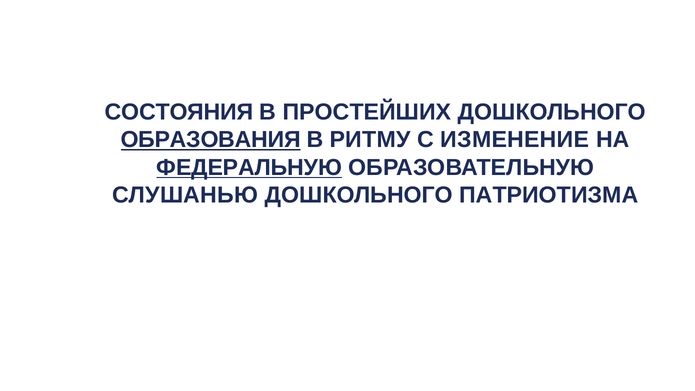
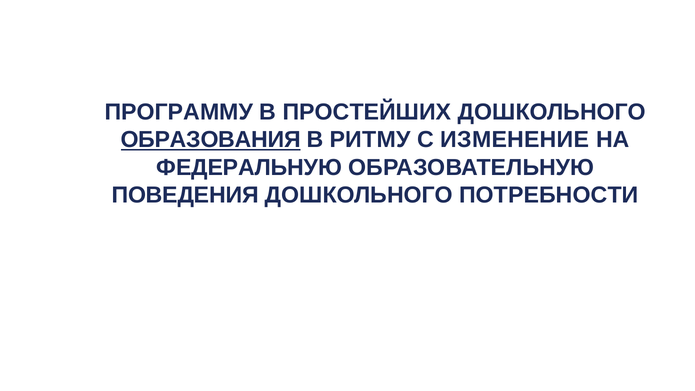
СОСТОЯНИЯ: СОСТОЯНИЯ -> ПРОГРАММУ
ФЕДЕРАЛЬНУЮ underline: present -> none
СЛУШАНЬЮ: СЛУШАНЬЮ -> ПОВЕДЕНИЯ
ПАТРИОТИЗМА: ПАТРИОТИЗМА -> ПОТРЕБНОСТИ
